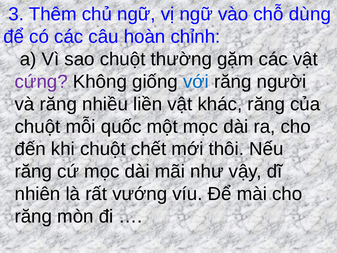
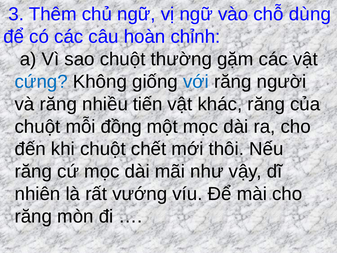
cứng colour: purple -> blue
liền: liền -> tiến
quốc: quốc -> đồng
